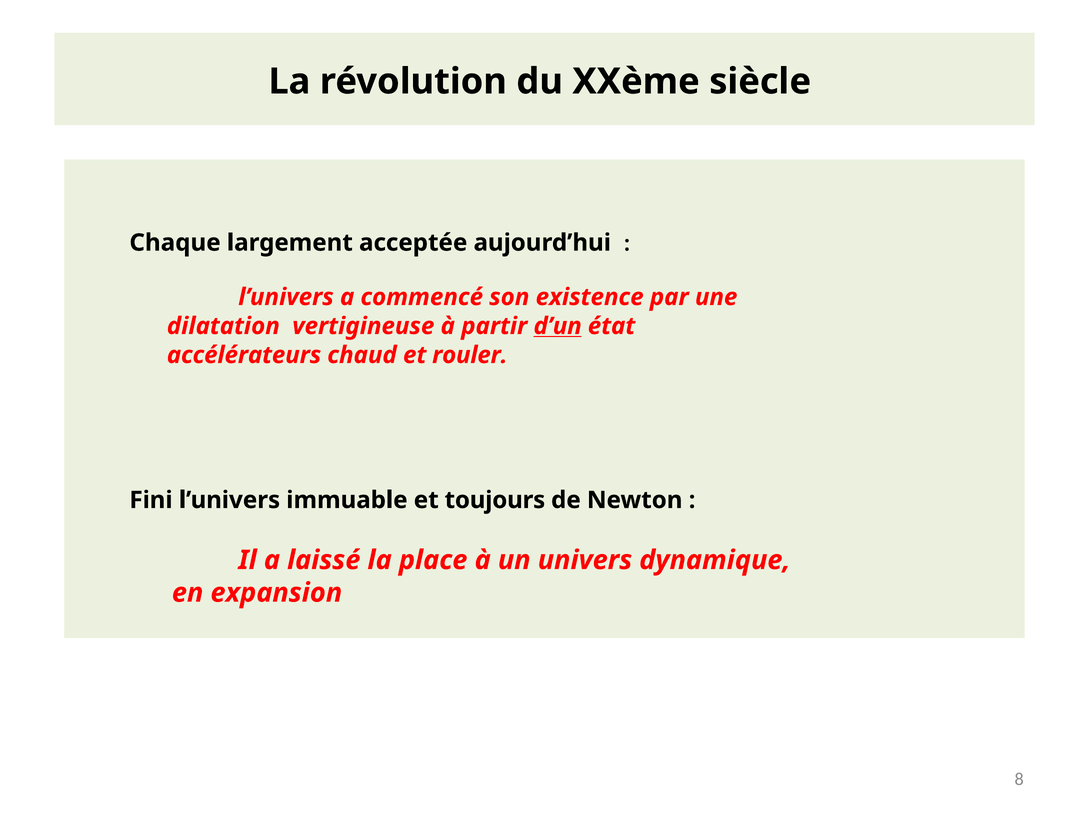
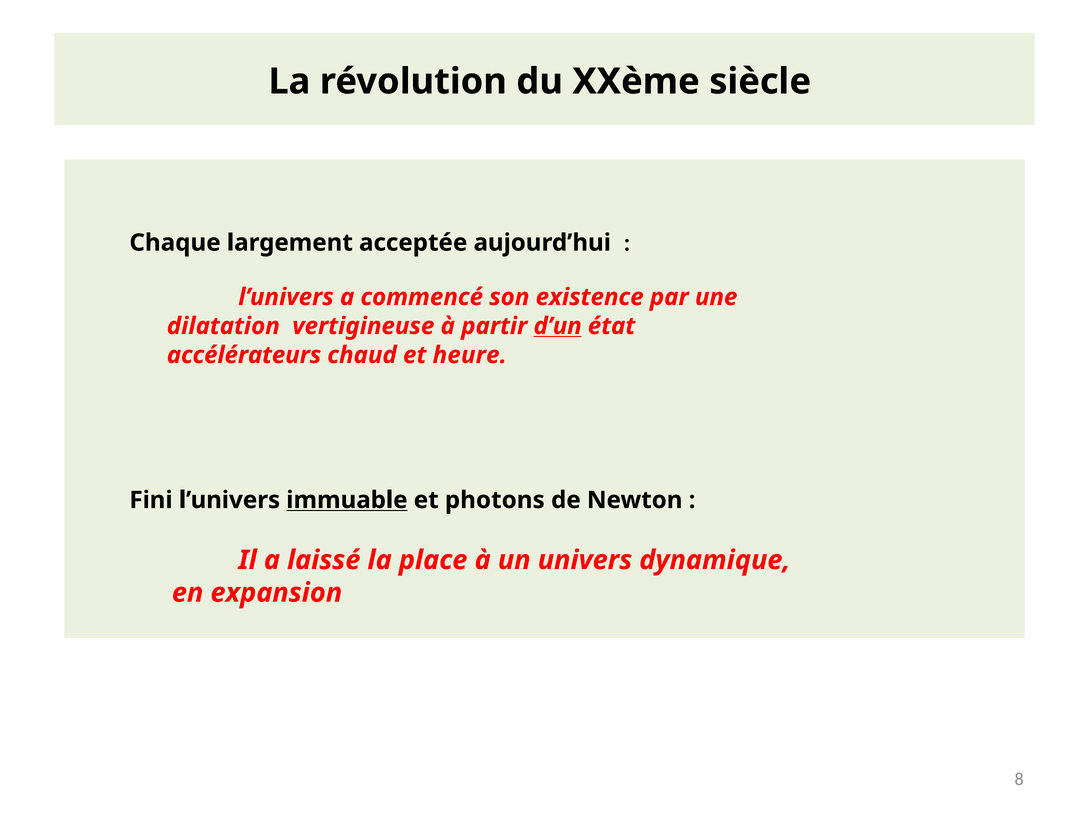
rouler: rouler -> heure
immuable underline: none -> present
toujours: toujours -> photons
